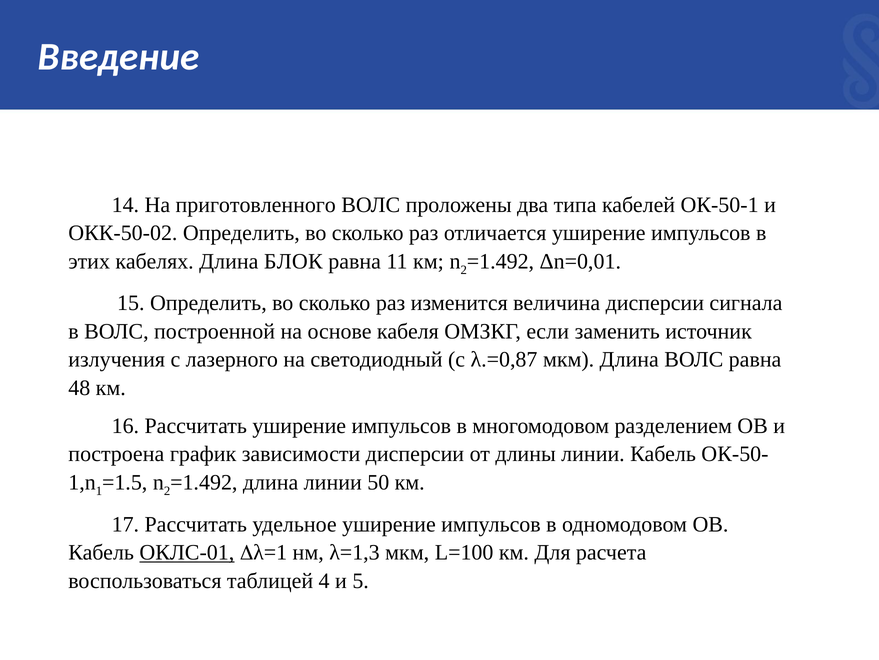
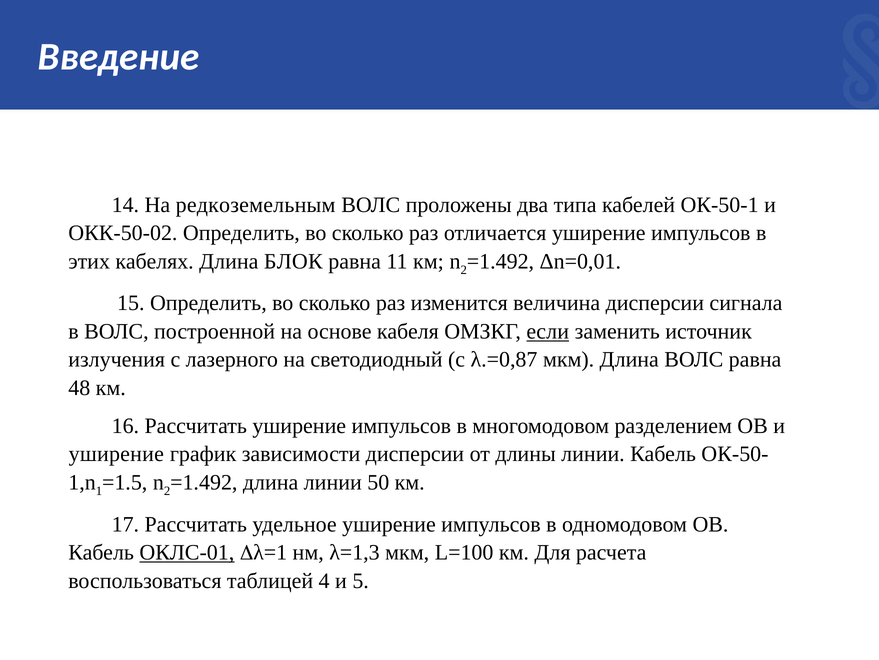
приготовленного: приготовленного -> редкоземельным
если underline: none -> present
построена at (116, 454): построена -> уширение
